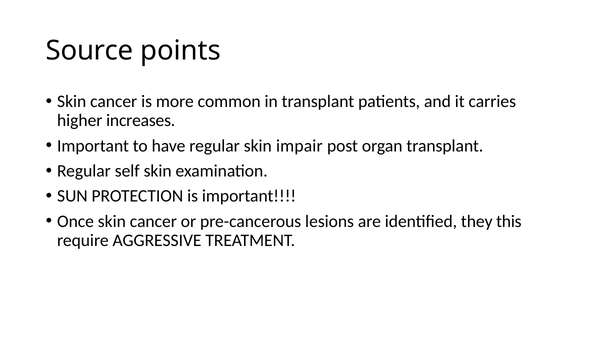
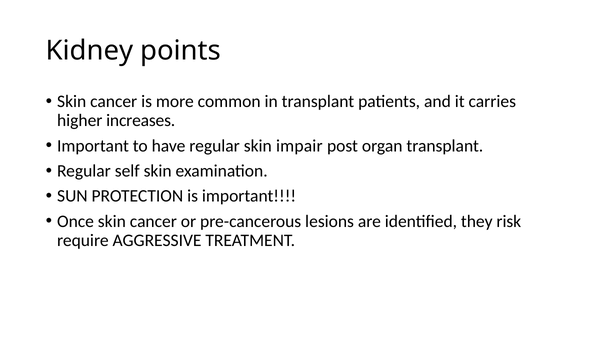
Source: Source -> Kidney
this: this -> risk
